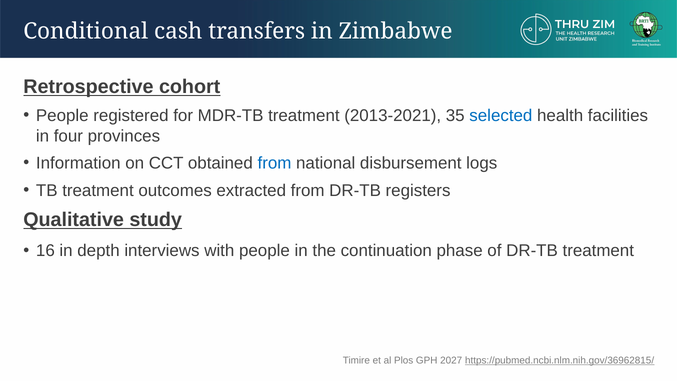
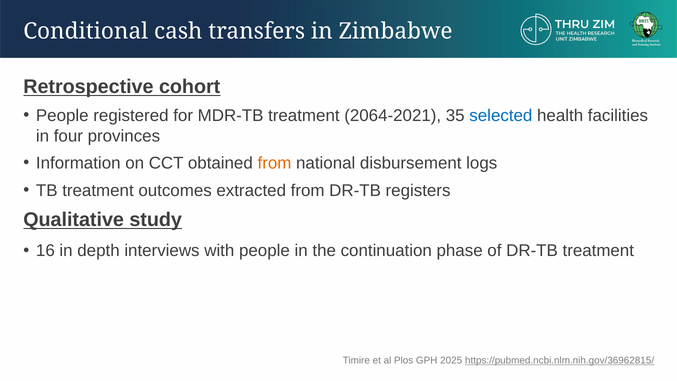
2013-2021: 2013-2021 -> 2064-2021
from at (274, 163) colour: blue -> orange
2027: 2027 -> 2025
